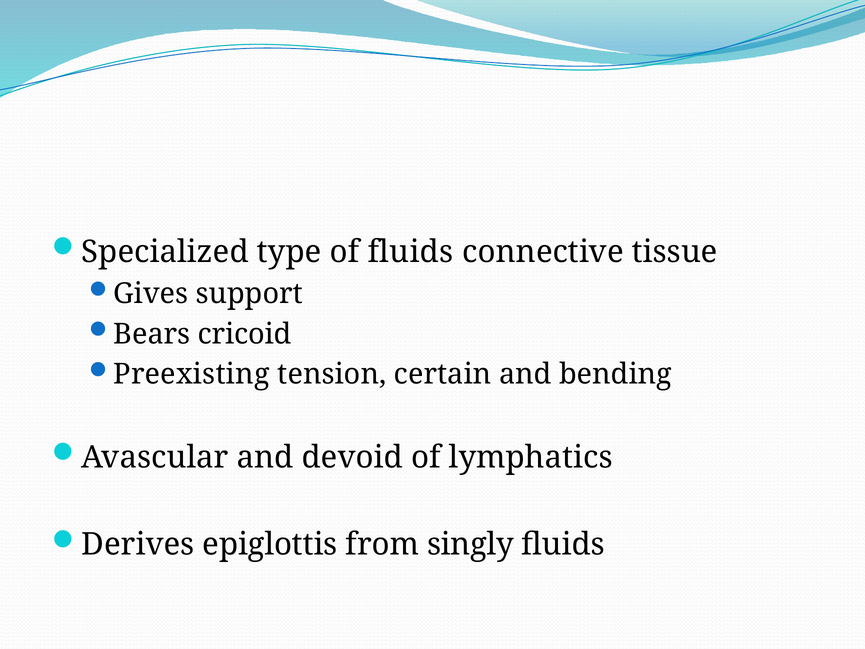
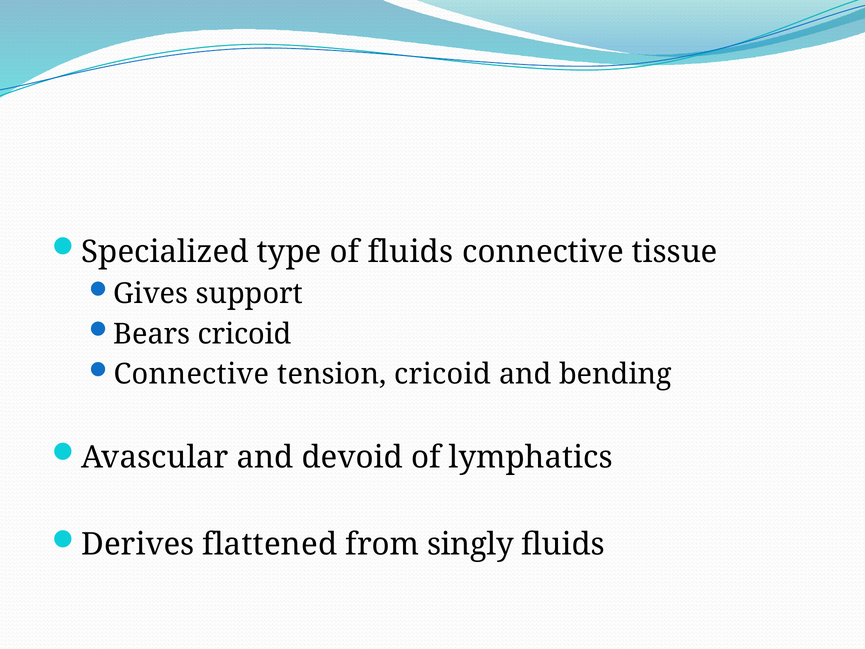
Preexisting at (192, 374): Preexisting -> Connective
tension certain: certain -> cricoid
epiglottis: epiglottis -> flattened
